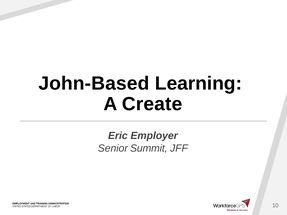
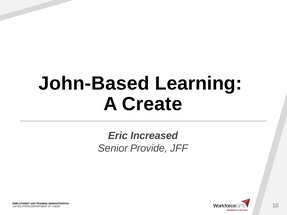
Employer: Employer -> Increased
Summit: Summit -> Provide
